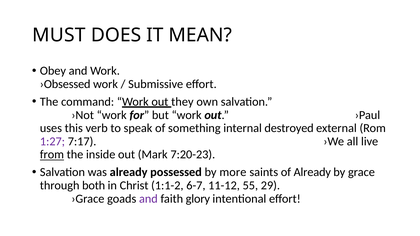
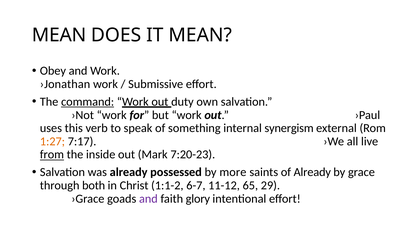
MUST at (59, 35): MUST -> MEAN
›Obsessed: ›Obsessed -> ›Jonathan
command underline: none -> present
they: they -> duty
destroyed: destroyed -> synergism
1:27 colour: purple -> orange
55: 55 -> 65
